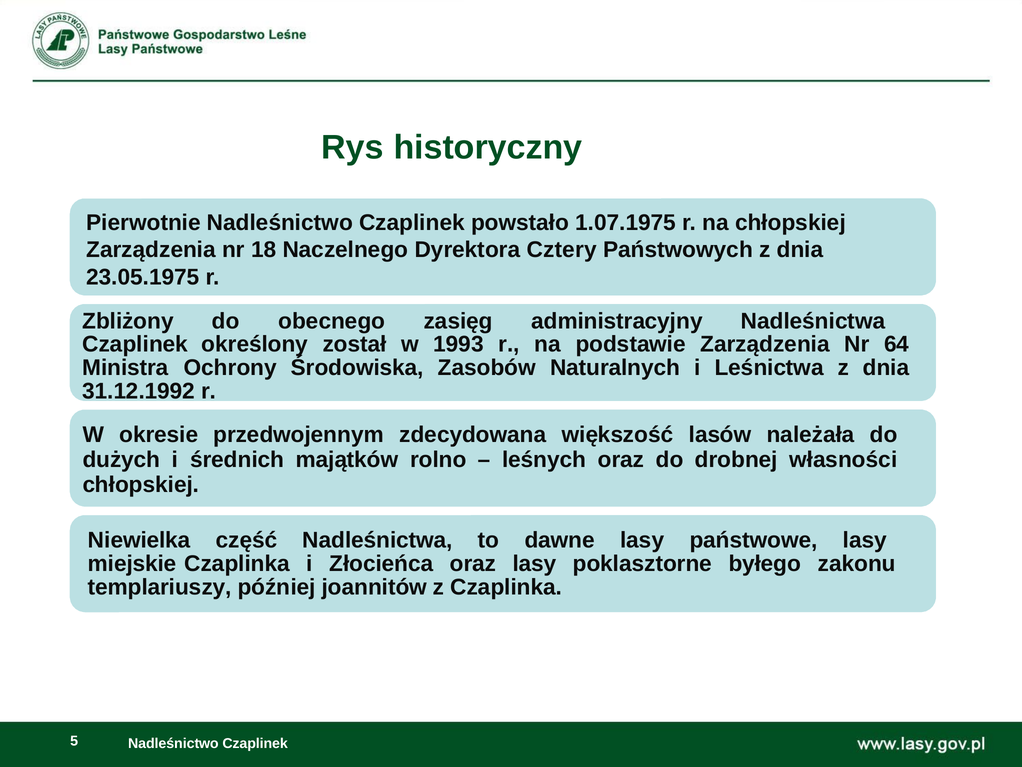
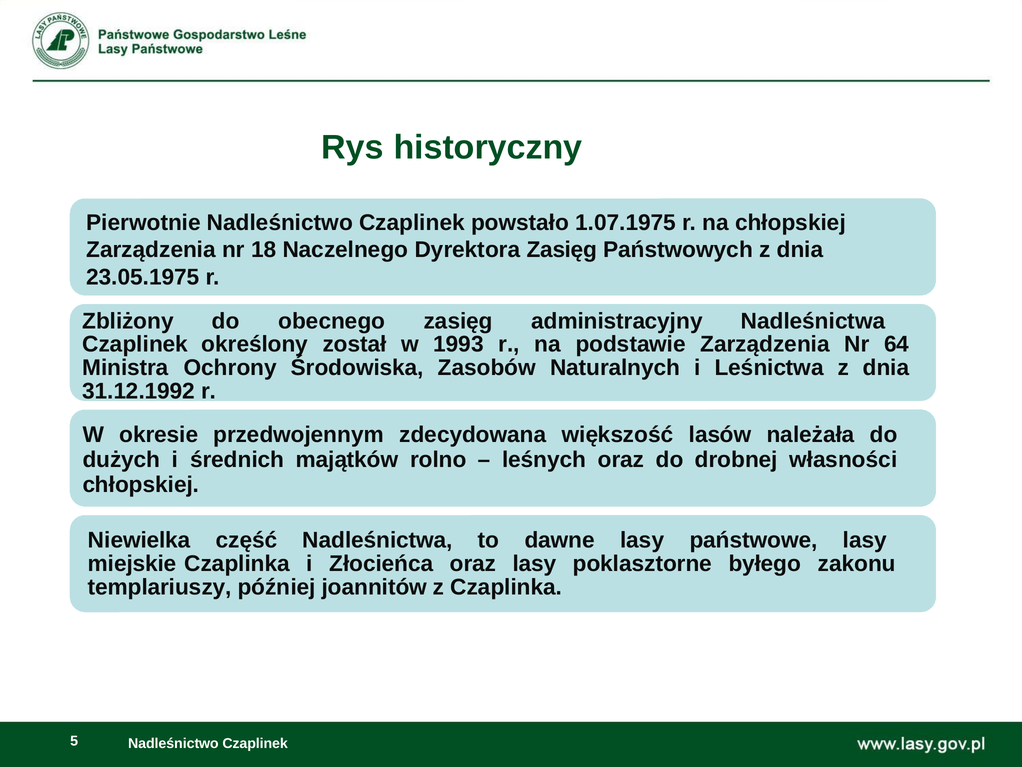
Dyrektora Cztery: Cztery -> Zasięg
